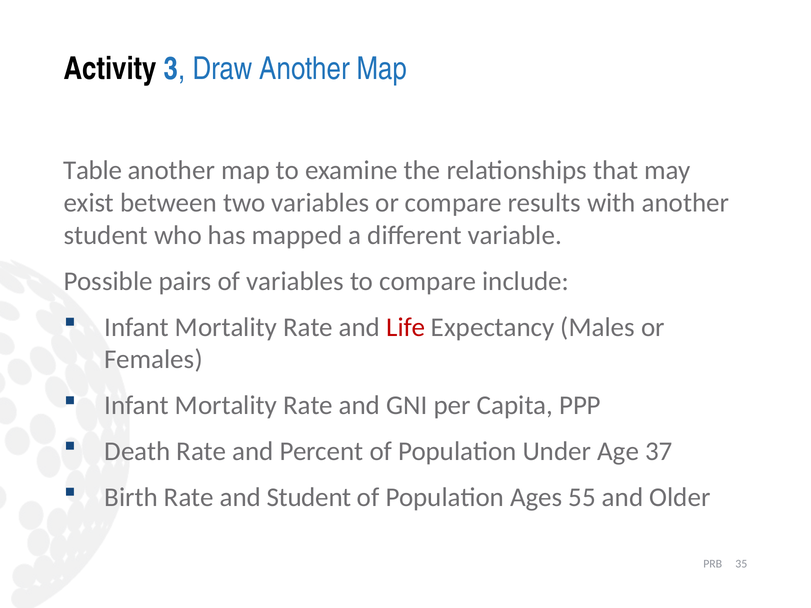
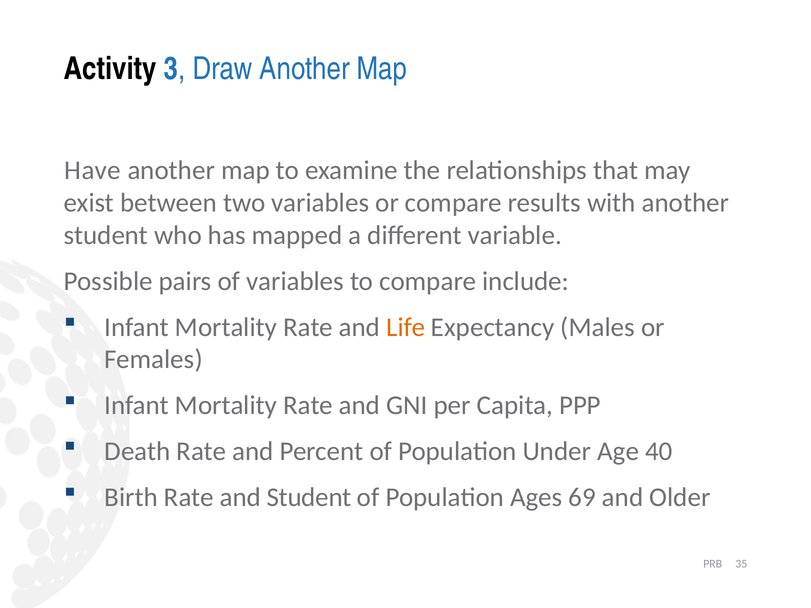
Table: Table -> Have
Life colour: red -> orange
37: 37 -> 40
55: 55 -> 69
